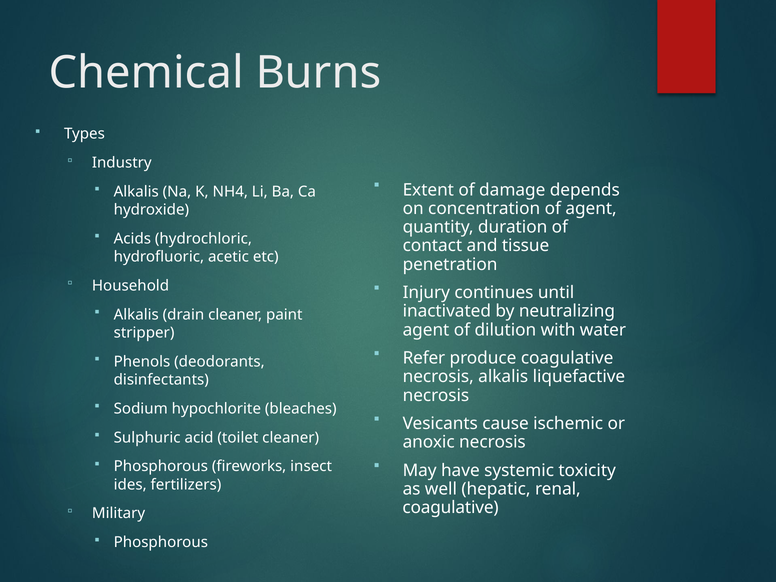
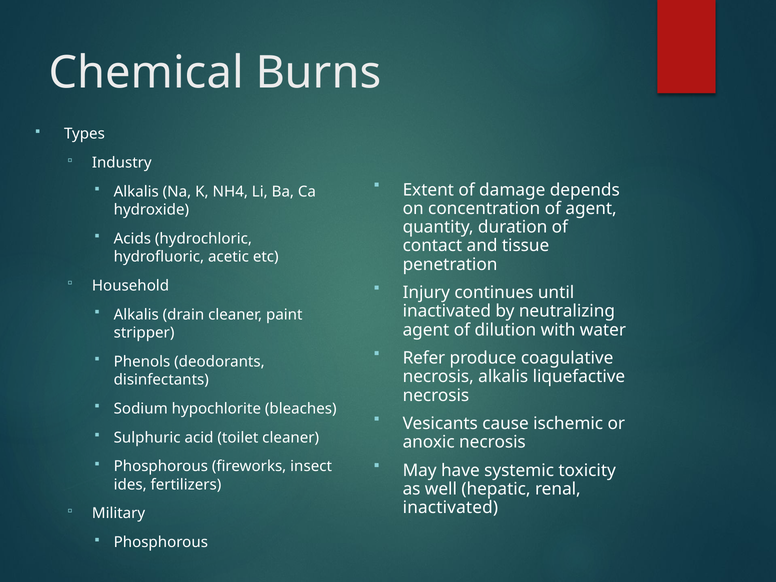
coagulative at (451, 508): coagulative -> inactivated
